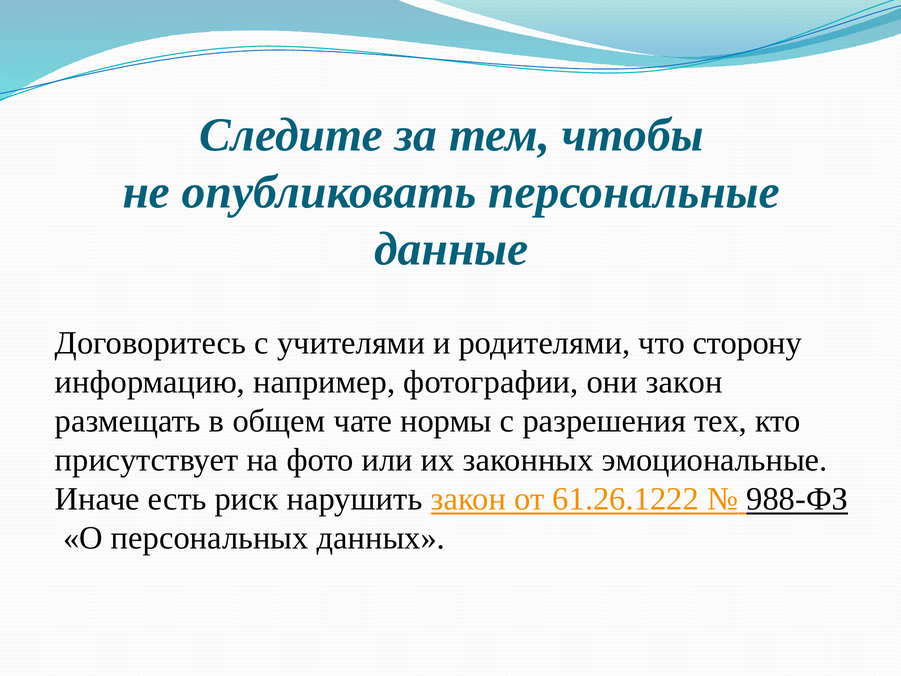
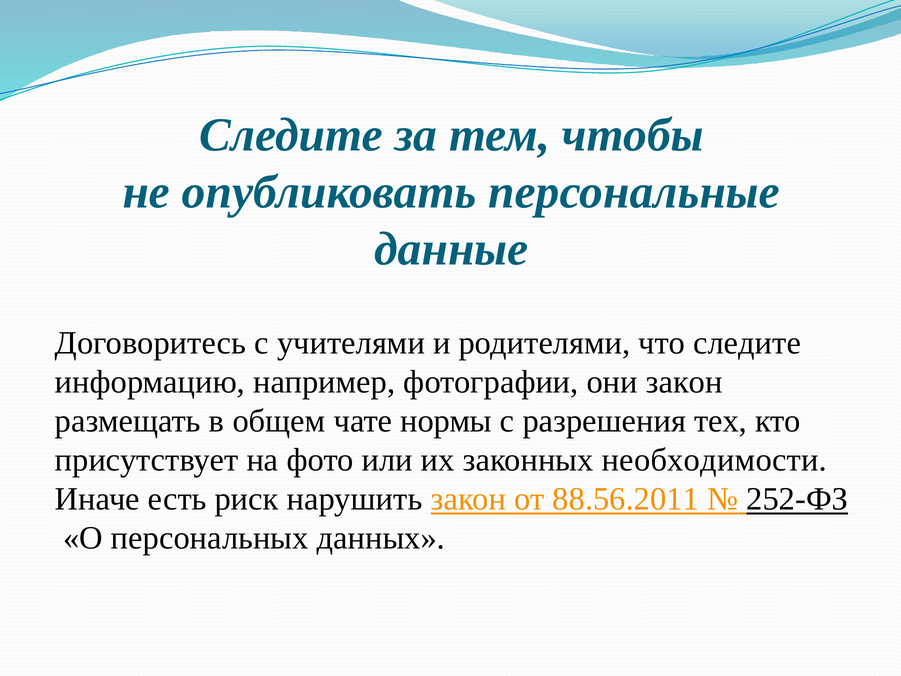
что сторону: сторону -> следите
эмоциональные: эмоциональные -> необходимости
61.26.1222: 61.26.1222 -> 88.56.2011
988-ФЗ: 988-ФЗ -> 252-ФЗ
